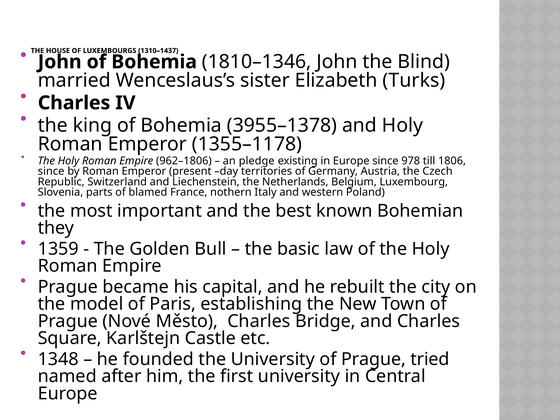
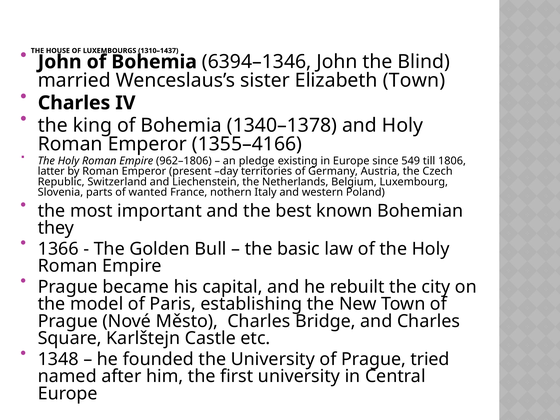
1810–1346: 1810–1346 -> 6394–1346
Elizabeth Turks: Turks -> Town
3955–1378: 3955–1378 -> 1340–1378
1355–1178: 1355–1178 -> 1355–4166
978: 978 -> 549
since at (51, 171): since -> latter
blamed: blamed -> wanted
1359: 1359 -> 1366
